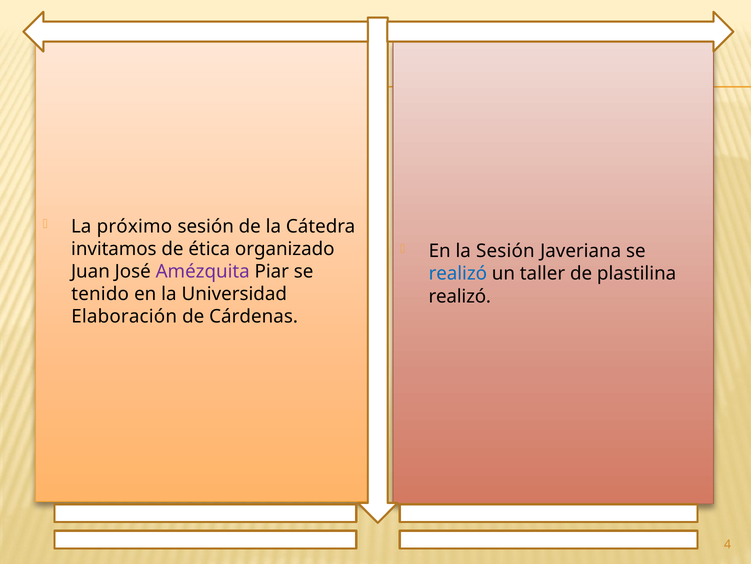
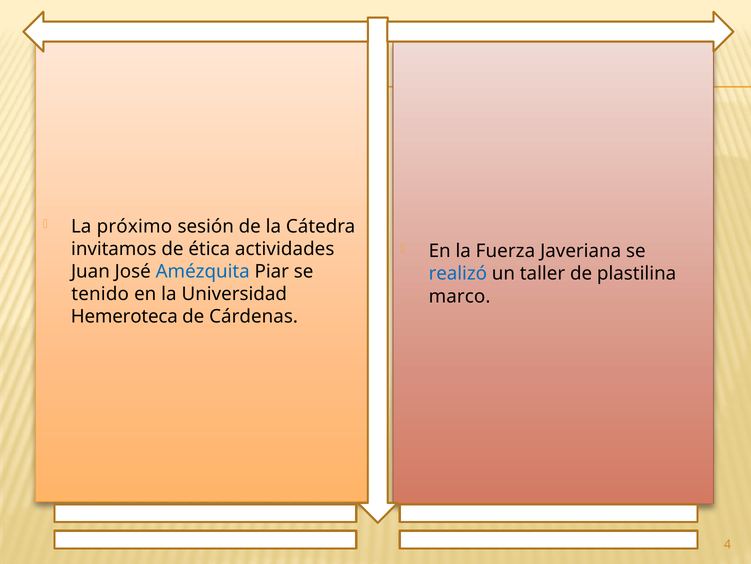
organizado: organizado -> actividades
la Sesión: Sesión -> Fuerza
Amézquita colour: purple -> blue
realizó at (460, 296): realizó -> marco
Elaboración: Elaboración -> Hemeroteca
